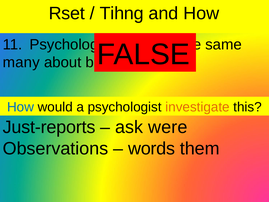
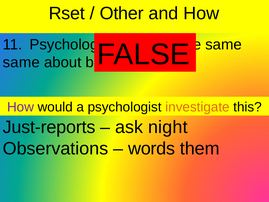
Tihng: Tihng -> Other
many at (21, 62): many -> same
How at (20, 107) colour: blue -> purple
were: were -> night
